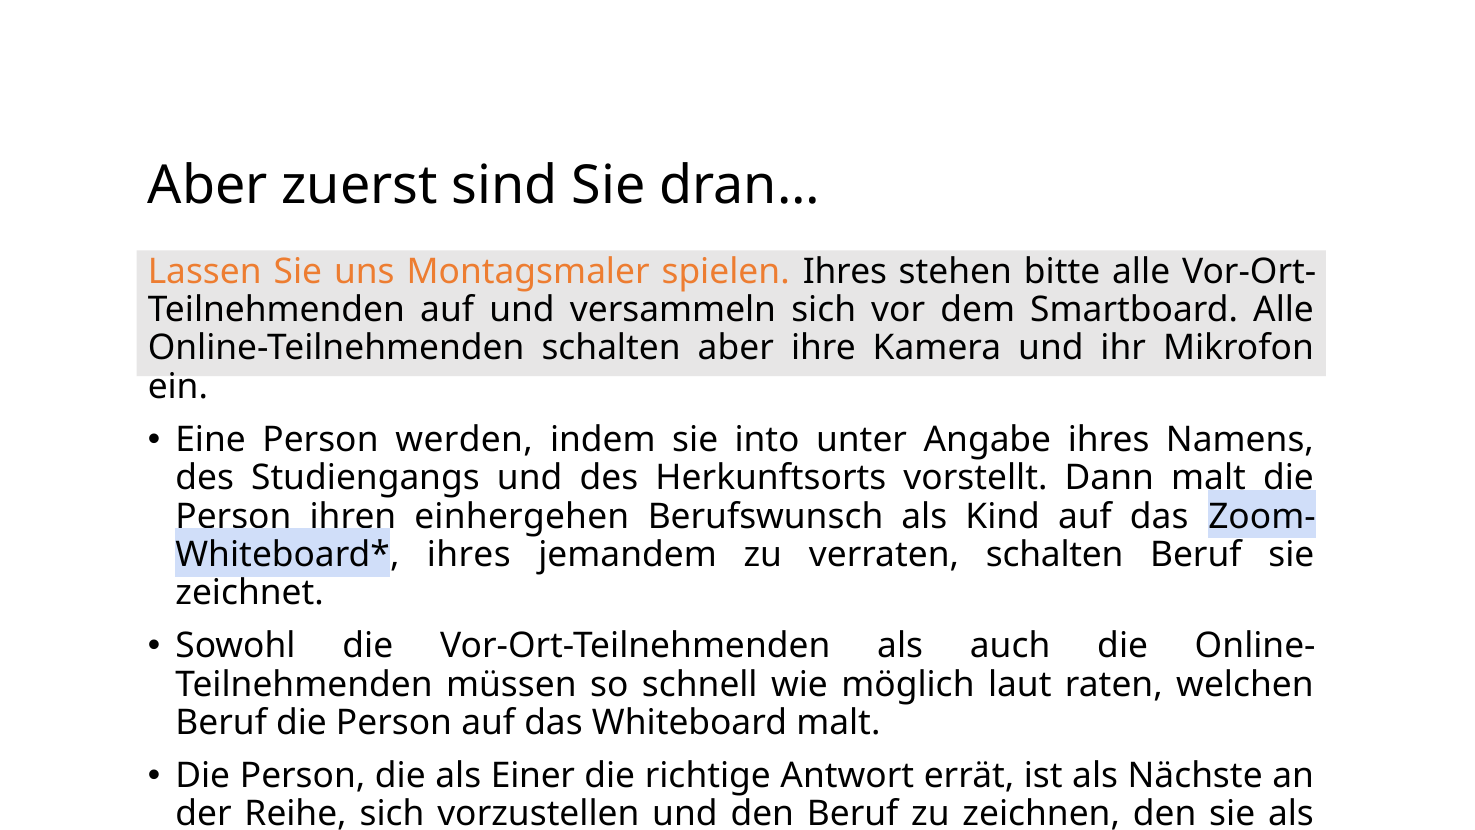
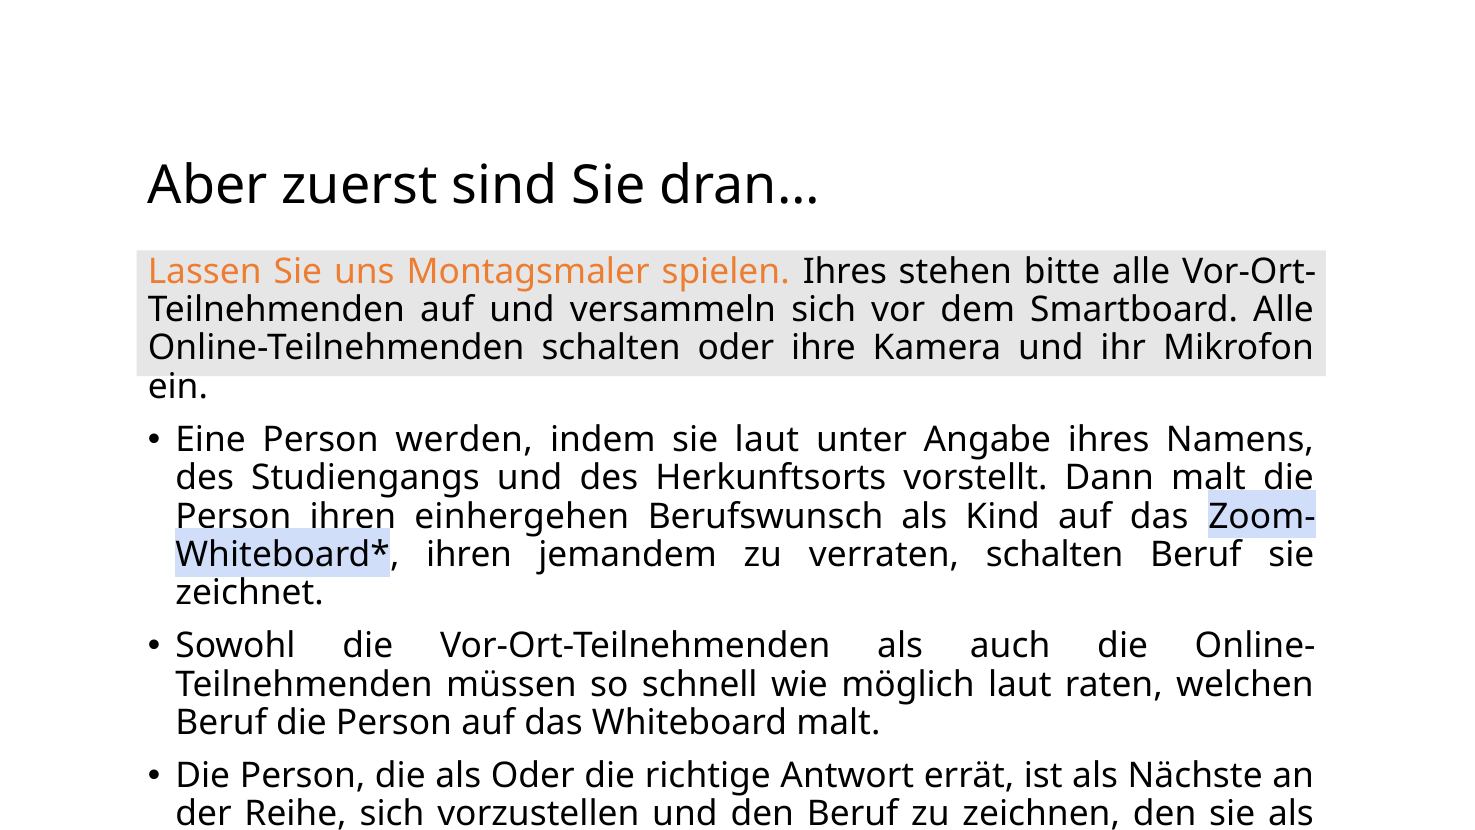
schalten aber: aber -> oder
sie into: into -> laut
ihres at (469, 554): ihres -> ihren
als Einer: Einer -> Oder
